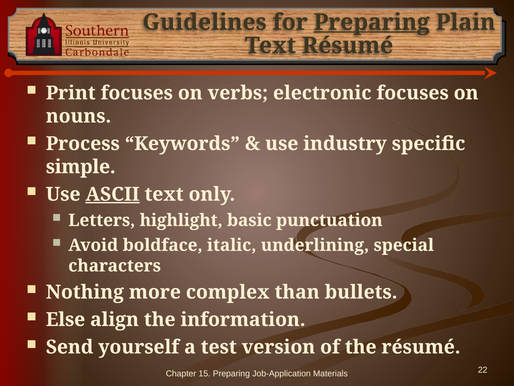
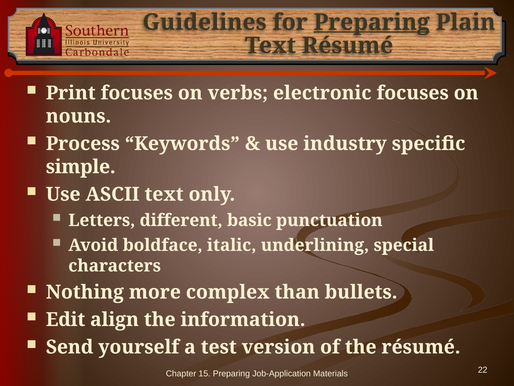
ASCII underline: present -> none
highlight: highlight -> different
Else: Else -> Edit
